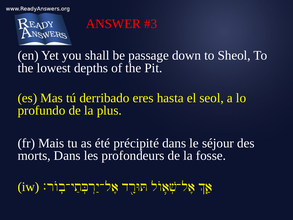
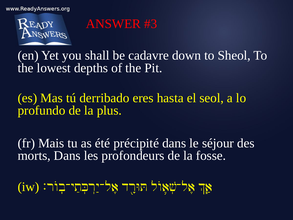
passage: passage -> cadavre
